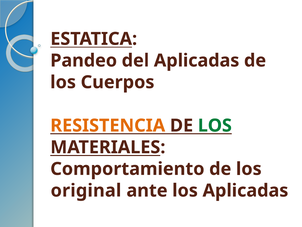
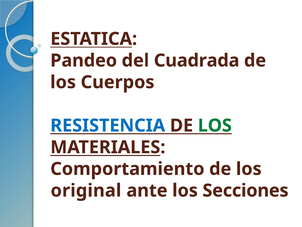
del Aplicadas: Aplicadas -> Cuadrada
RESISTENCIA colour: orange -> blue
los Aplicadas: Aplicadas -> Secciones
